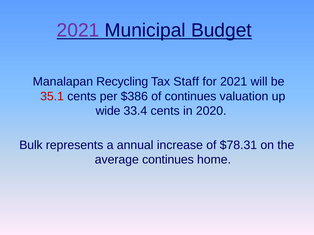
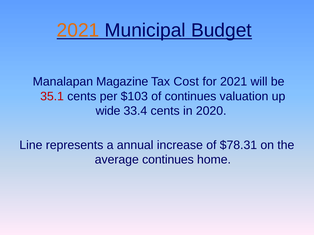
2021 at (78, 30) colour: purple -> orange
Recycling: Recycling -> Magazine
Staff: Staff -> Cost
$386: $386 -> $103
Bulk: Bulk -> Line
